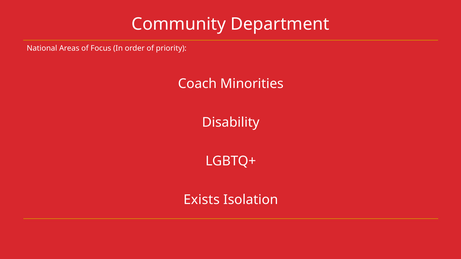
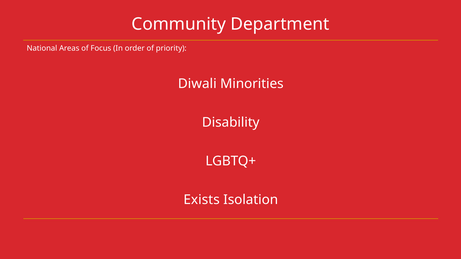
Coach: Coach -> Diwali
